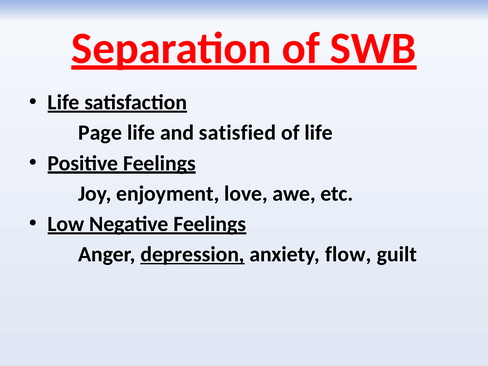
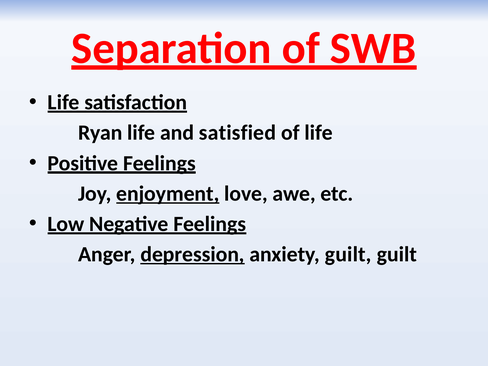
Page: Page -> Ryan
enjoyment underline: none -> present
anxiety flow: flow -> guilt
